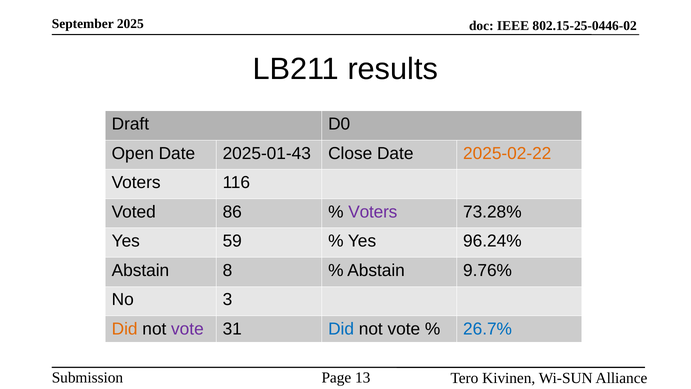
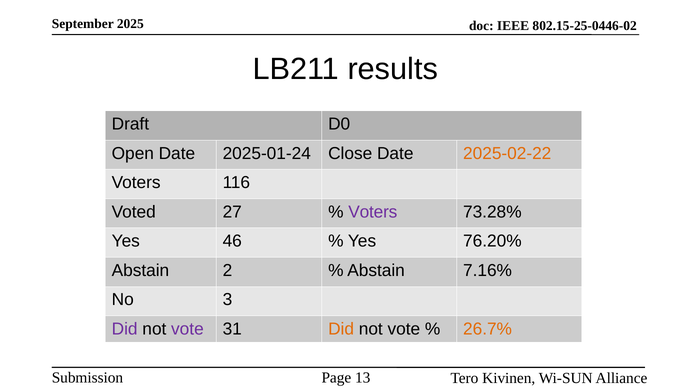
2025-01-43: 2025-01-43 -> 2025-01-24
86: 86 -> 27
59: 59 -> 46
96.24%: 96.24% -> 76.20%
8: 8 -> 2
9.76%: 9.76% -> 7.16%
Did at (125, 329) colour: orange -> purple
Did at (341, 329) colour: blue -> orange
26.7% colour: blue -> orange
